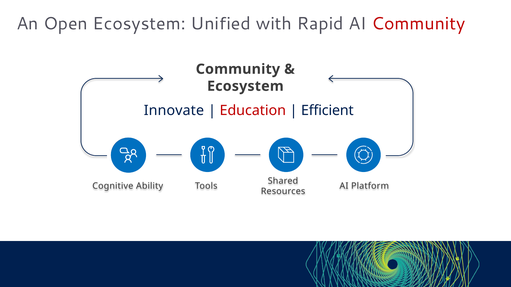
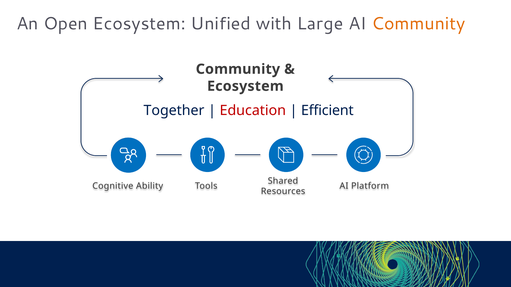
Rapid: Rapid -> Large
Community at (418, 24) colour: red -> orange
Innovate: Innovate -> Together
